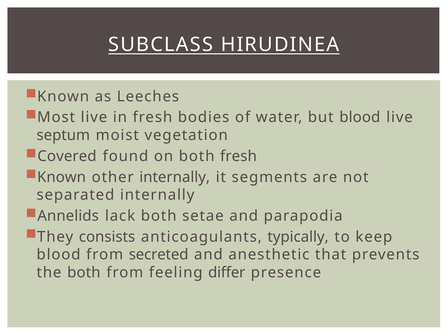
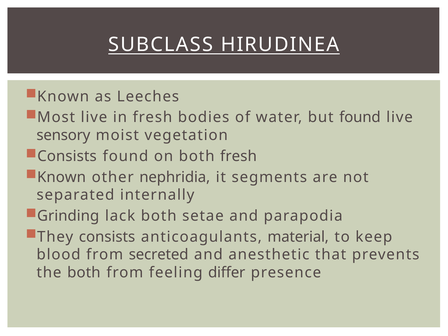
but blood: blood -> found
septum: septum -> sensory
Covered at (67, 156): Covered -> Consists
other internally: internally -> nephridia
Annelids: Annelids -> Grinding
typically: typically -> material
